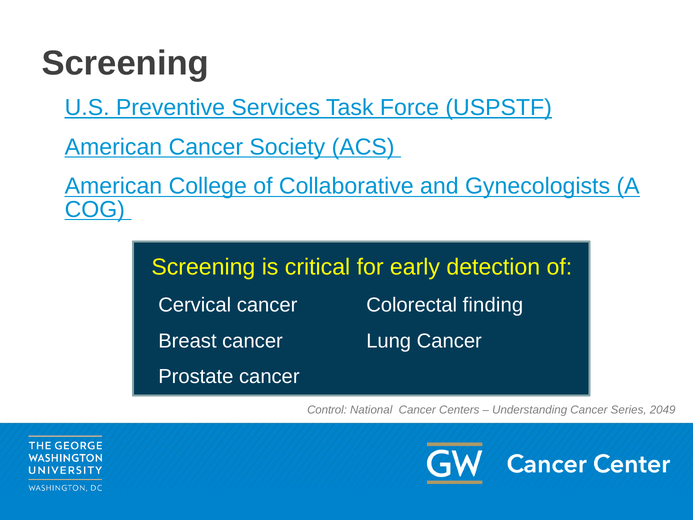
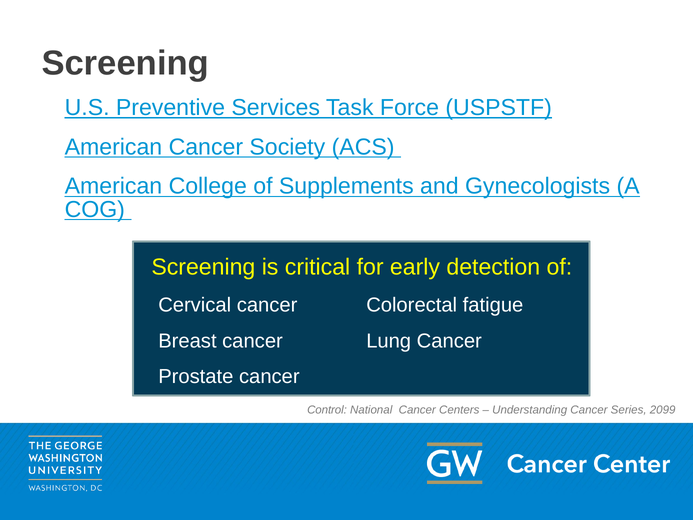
Collaborative: Collaborative -> Supplements
finding: finding -> fatigue
2049: 2049 -> 2099
